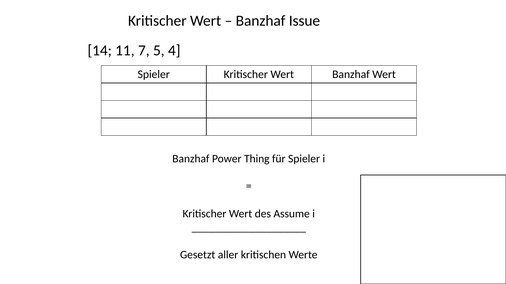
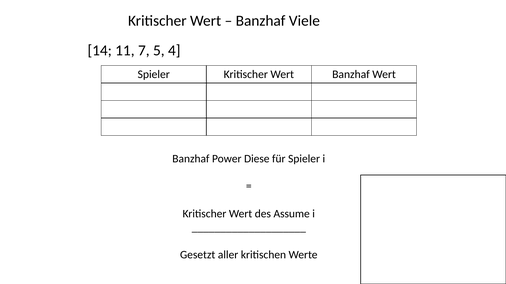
Issue: Issue -> Viele
Thing: Thing -> Diese
